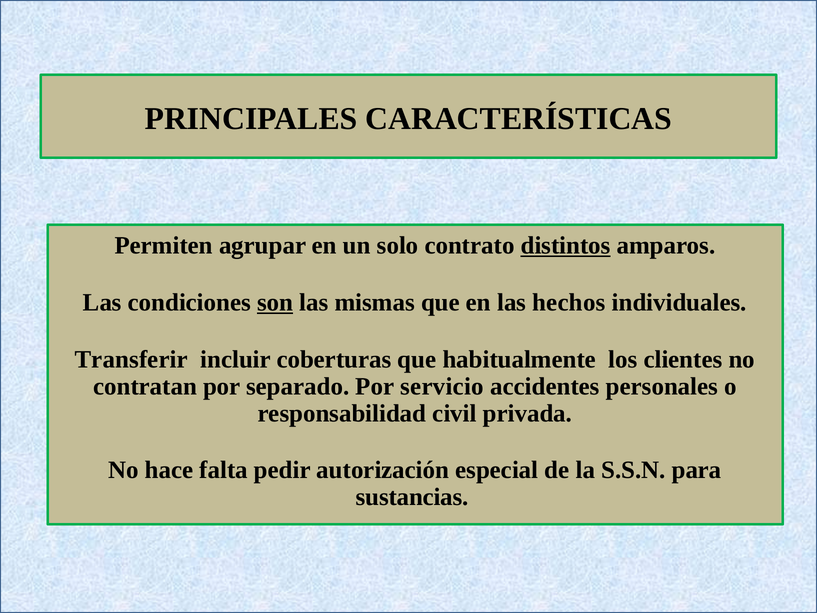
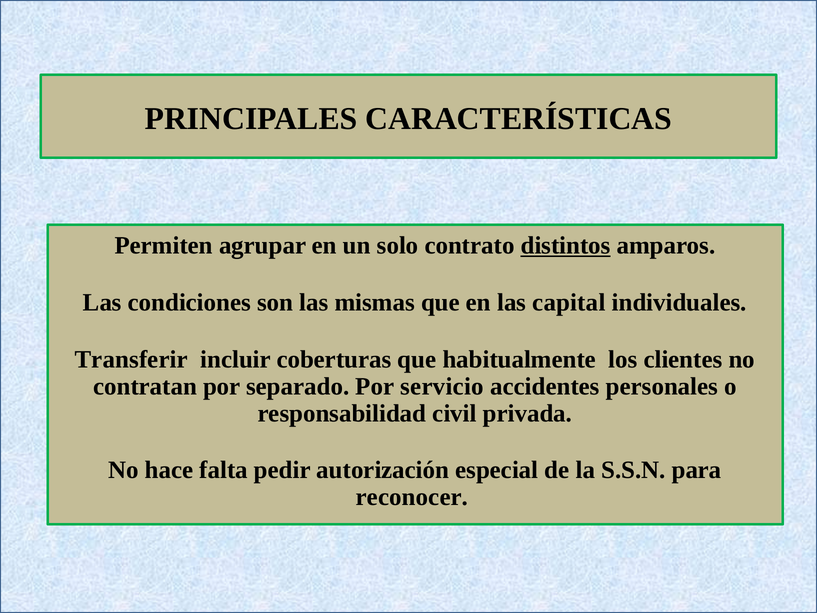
son underline: present -> none
hechos: hechos -> capital
sustancias: sustancias -> reconocer
